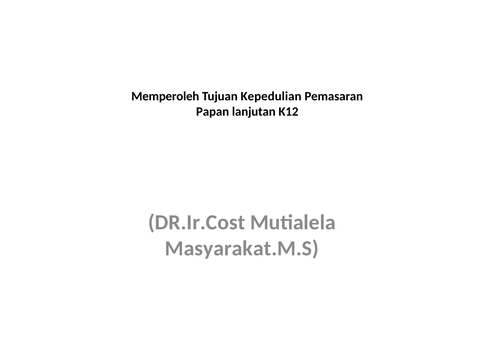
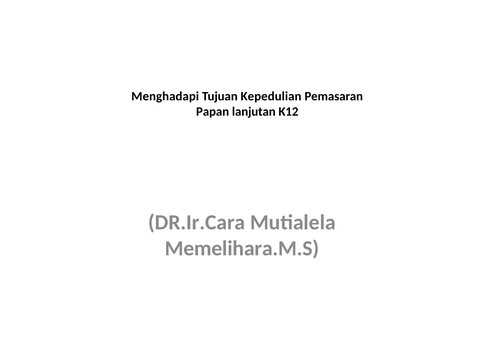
Memperoleh: Memperoleh -> Menghadapi
DR.Ir.Cost: DR.Ir.Cost -> DR.Ir.Cara
Masyarakat.M.S: Masyarakat.M.S -> Memelihara.M.S
